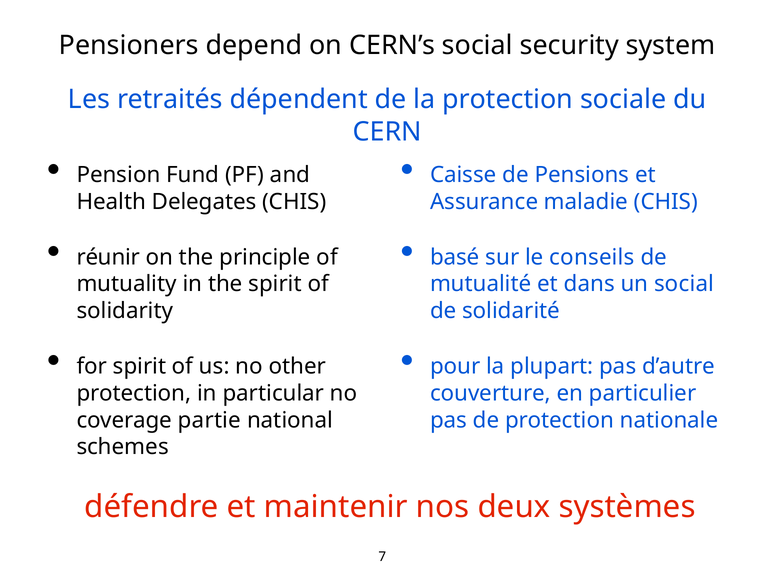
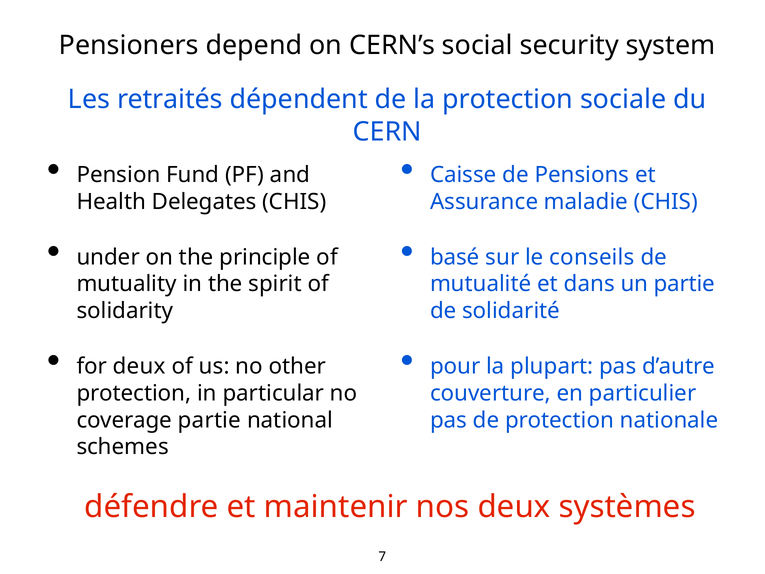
réunir: réunir -> under
un social: social -> partie
for spirit: spirit -> deux
